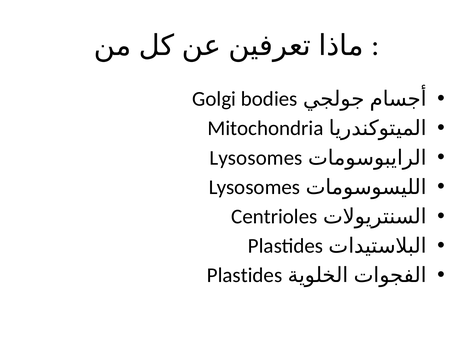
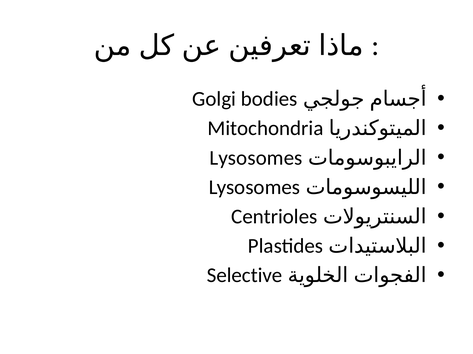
Plastides at (245, 276): Plastides -> Selective
